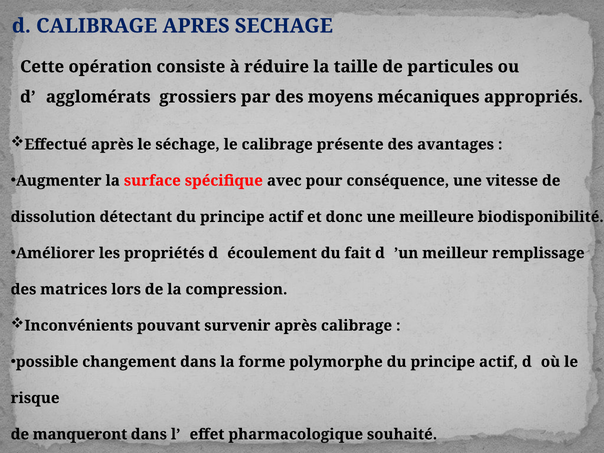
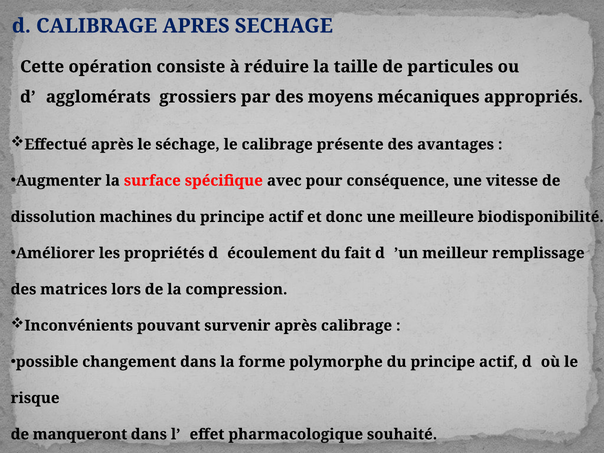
détectant: détectant -> machines
